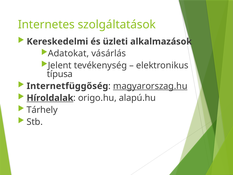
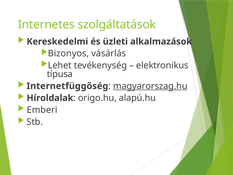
Adatokat: Adatokat -> Bizonyos
Jelent: Jelent -> Lehet
Híroldalak underline: present -> none
Tárhely: Tárhely -> Emberi
